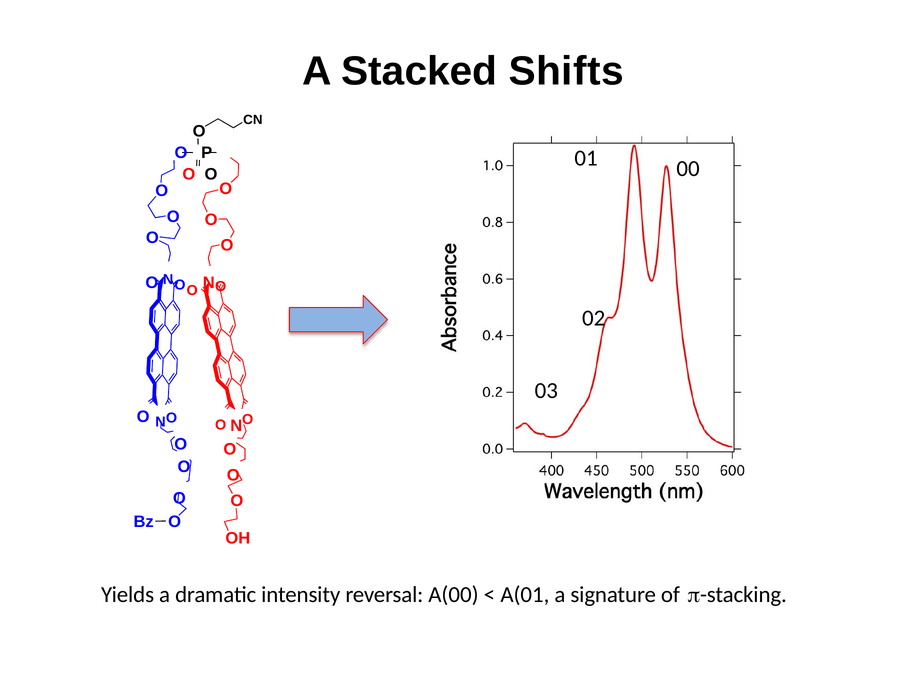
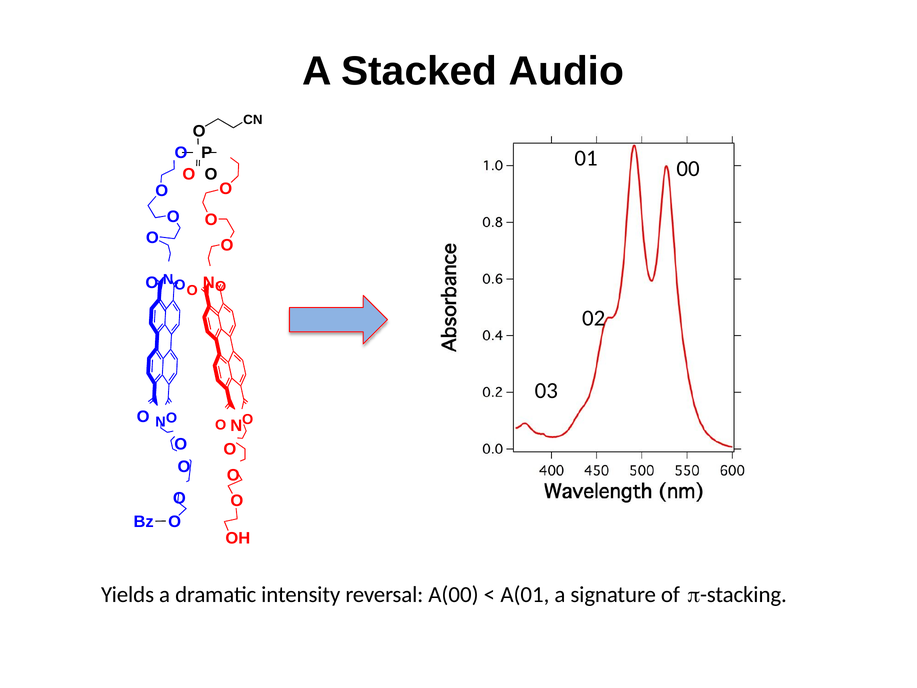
Shifts: Shifts -> Audio
